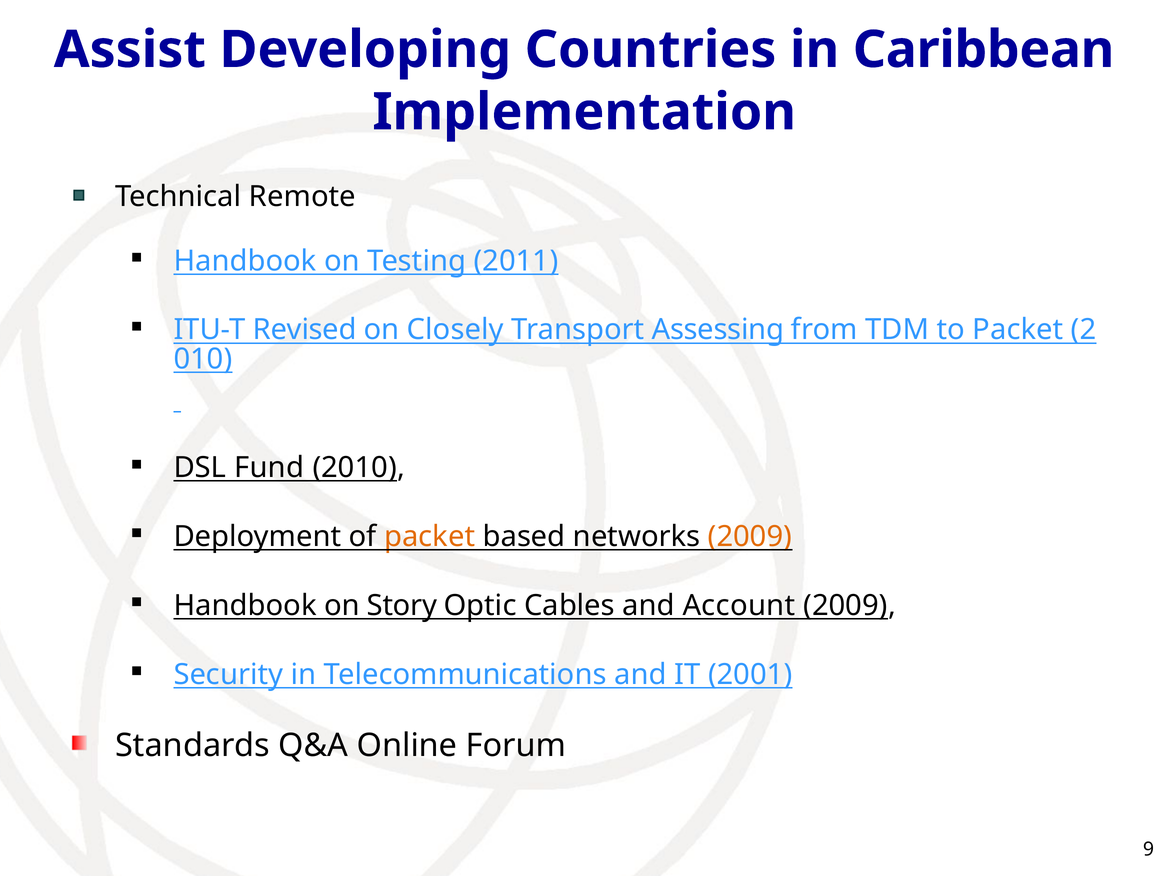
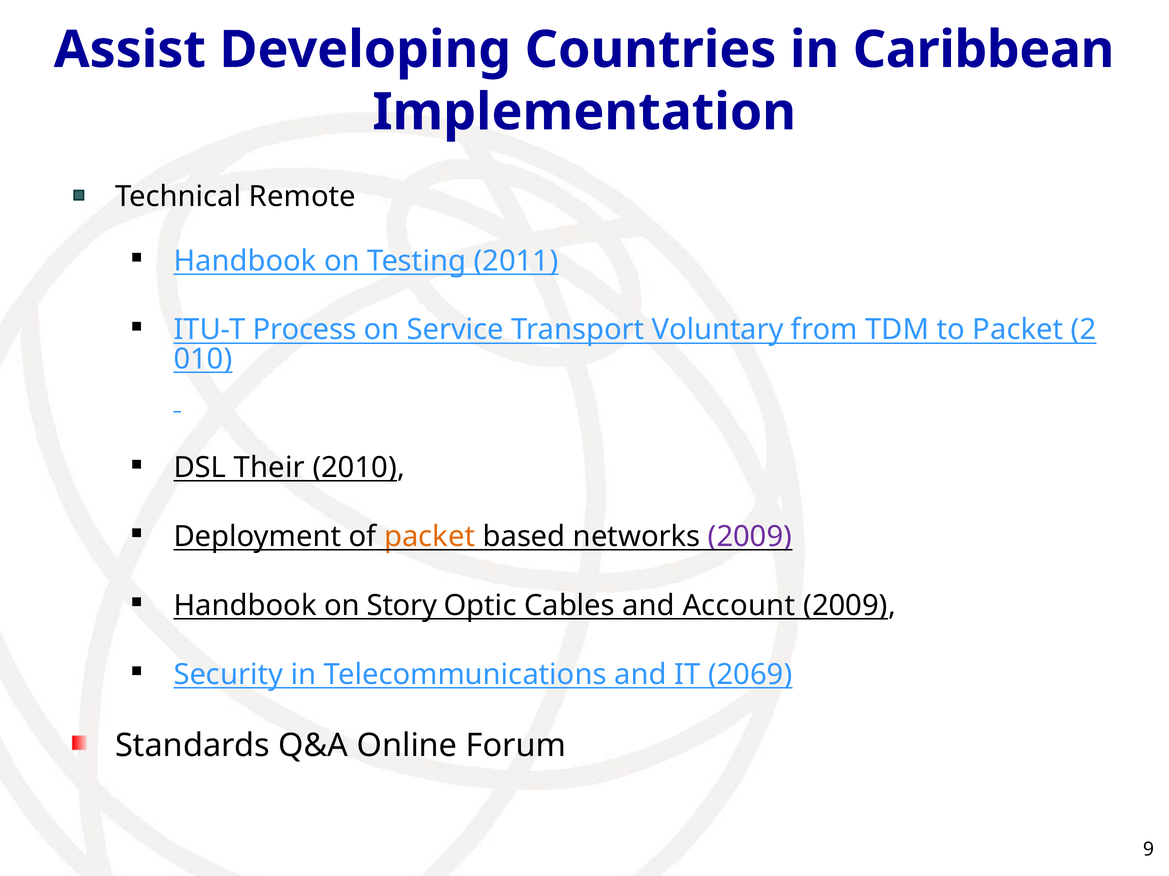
Revised: Revised -> Process
Closely: Closely -> Service
Assessing: Assessing -> Voluntary
Fund: Fund -> Their
2009 at (750, 537) colour: orange -> purple
2001: 2001 -> 2069
